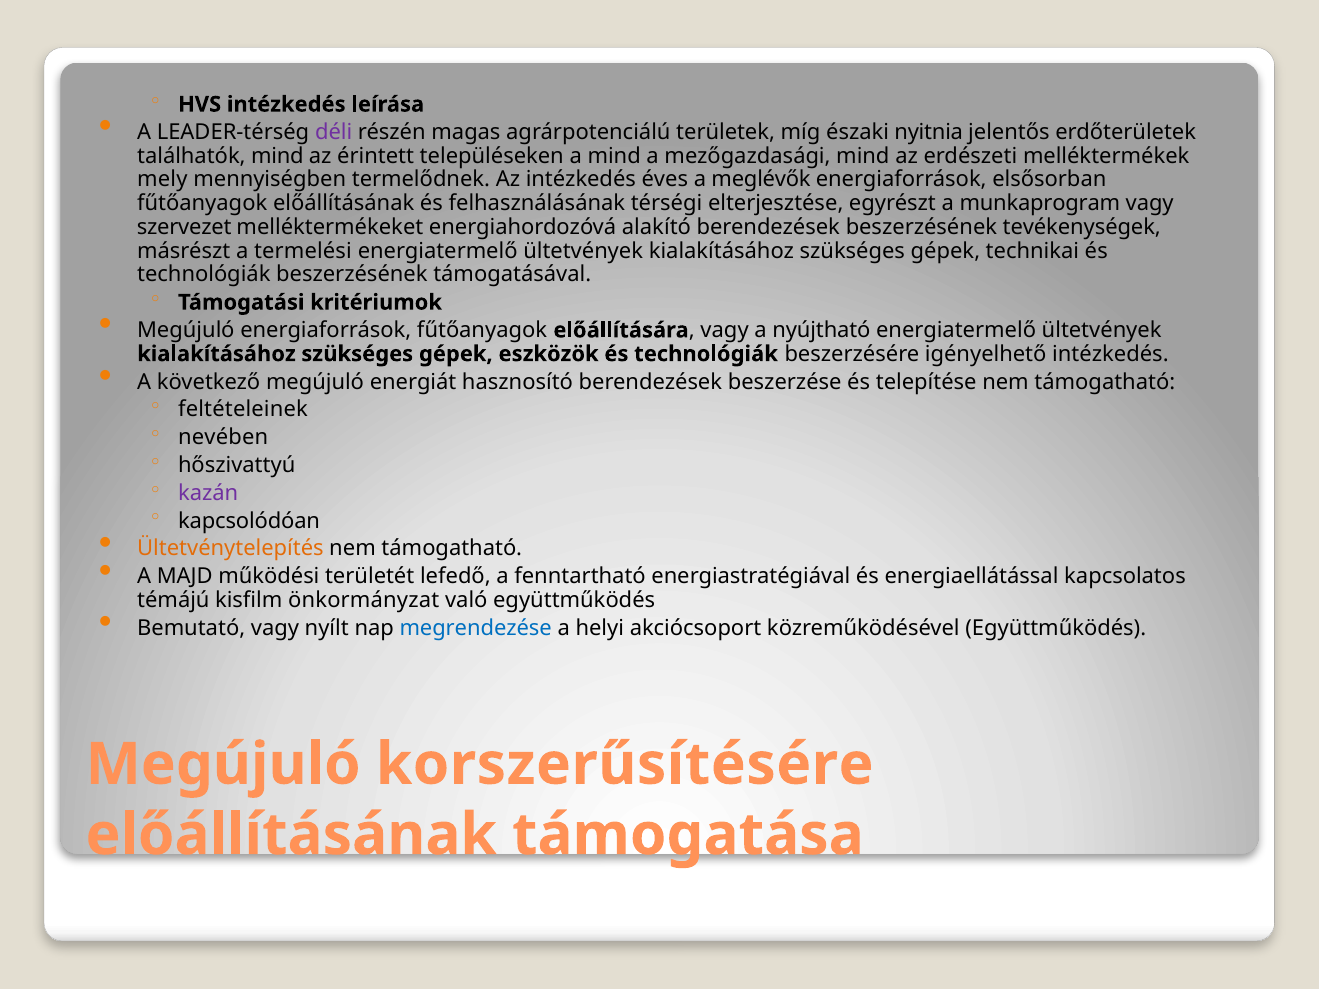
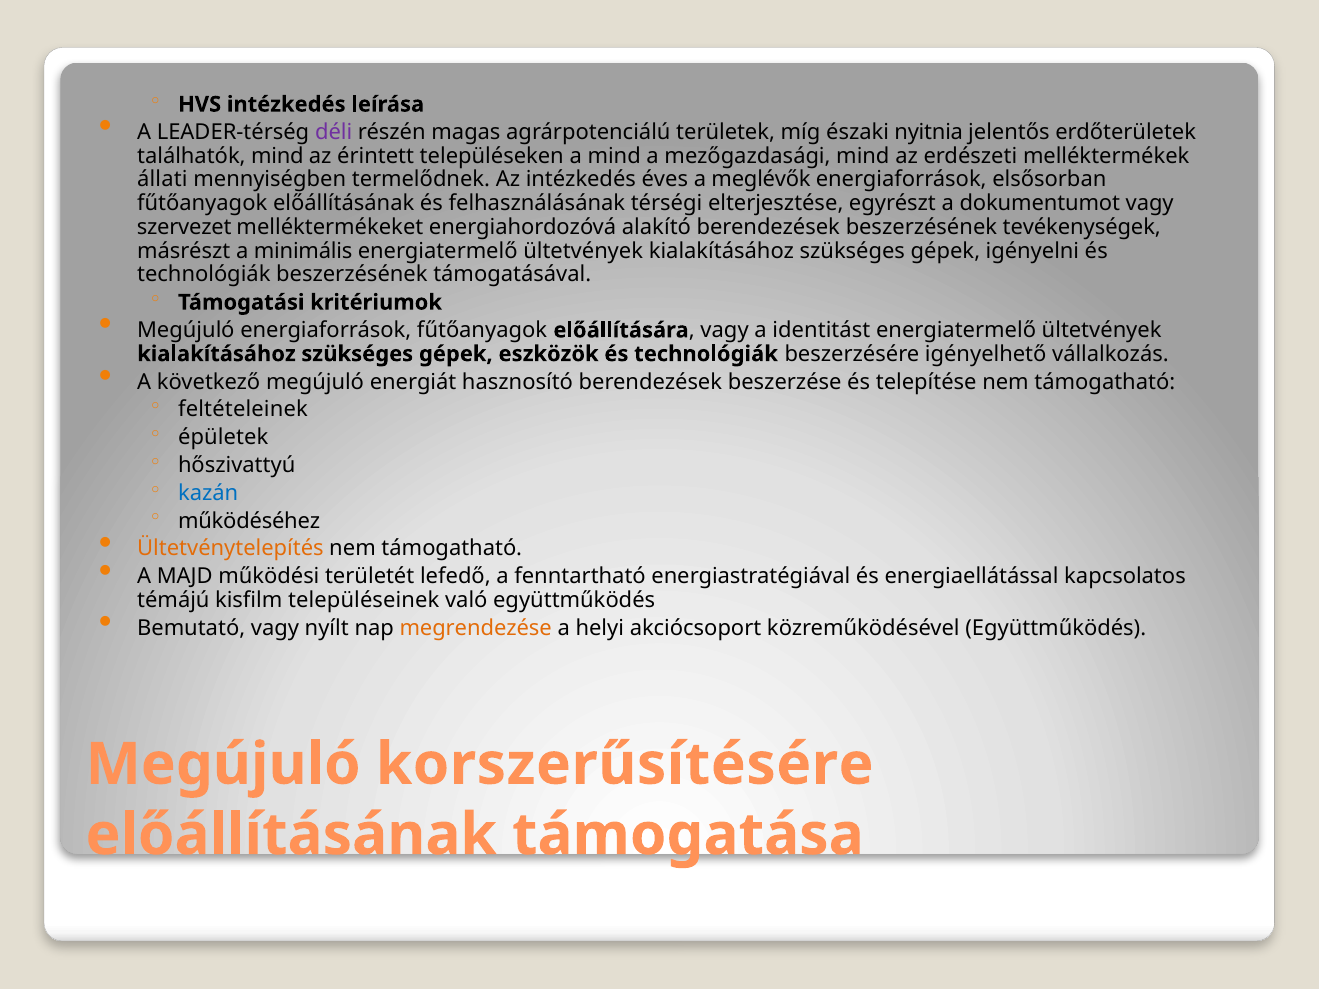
mely: mely -> állati
munkaprogram: munkaprogram -> dokumentumot
termelési: termelési -> minimális
technikai: technikai -> igényelni
nyújtható: nyújtható -> identitást
igényelhető intézkedés: intézkedés -> vállalkozás
nevében: nevében -> épületek
kazán colour: purple -> blue
kapcsolódóan: kapcsolódóan -> működéséhez
önkormányzat: önkormányzat -> településeinek
megrendezése colour: blue -> orange
